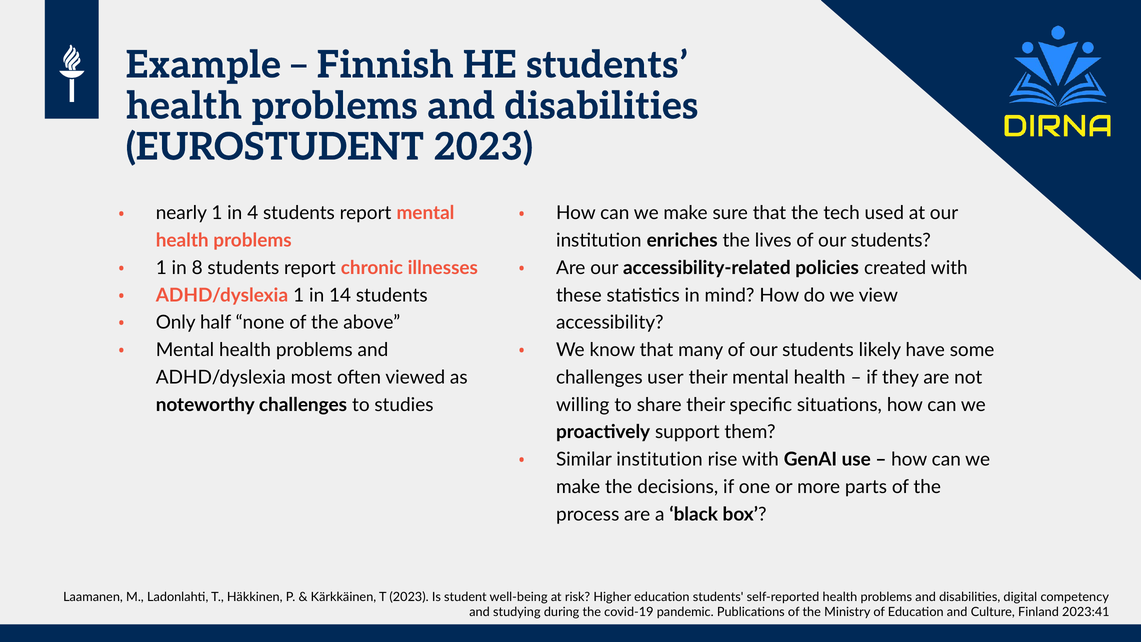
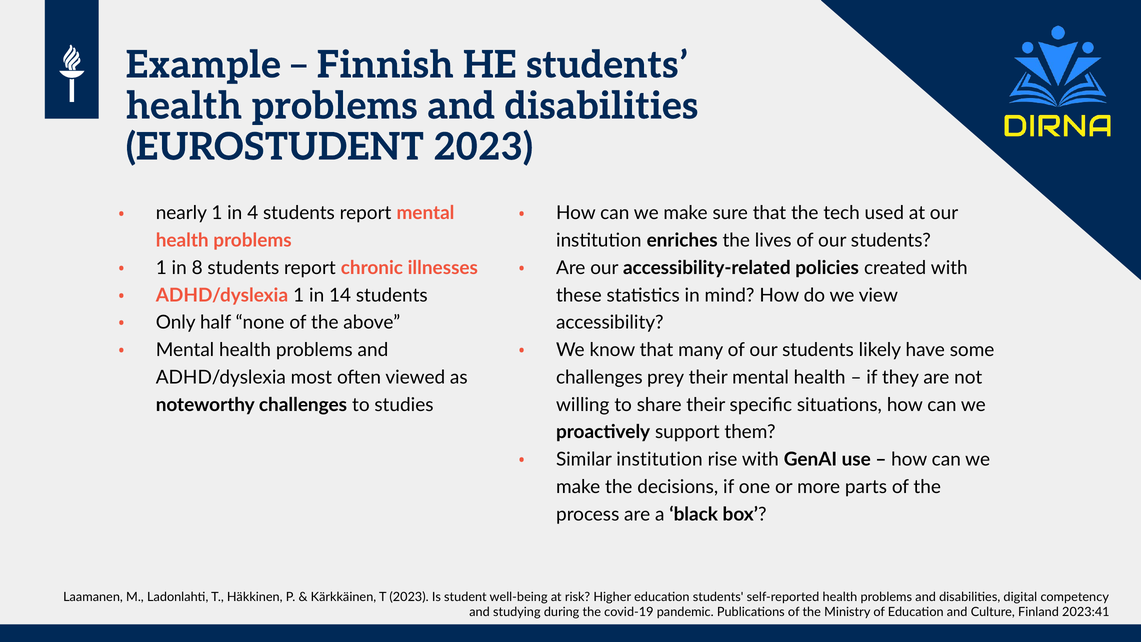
user: user -> prey
